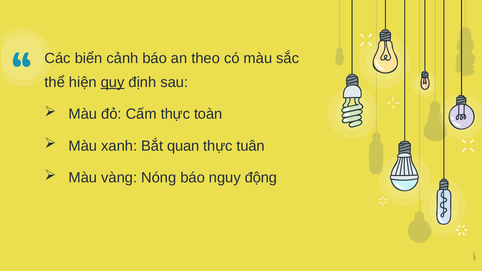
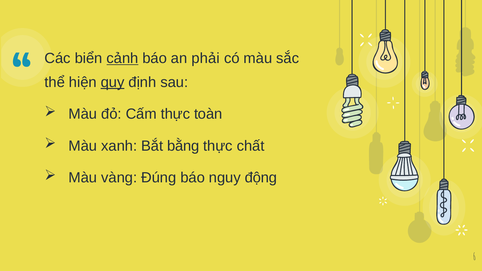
cảnh underline: none -> present
theo: theo -> phải
quan: quan -> bằng
tuân: tuân -> chất
Nóng: Nóng -> Đúng
